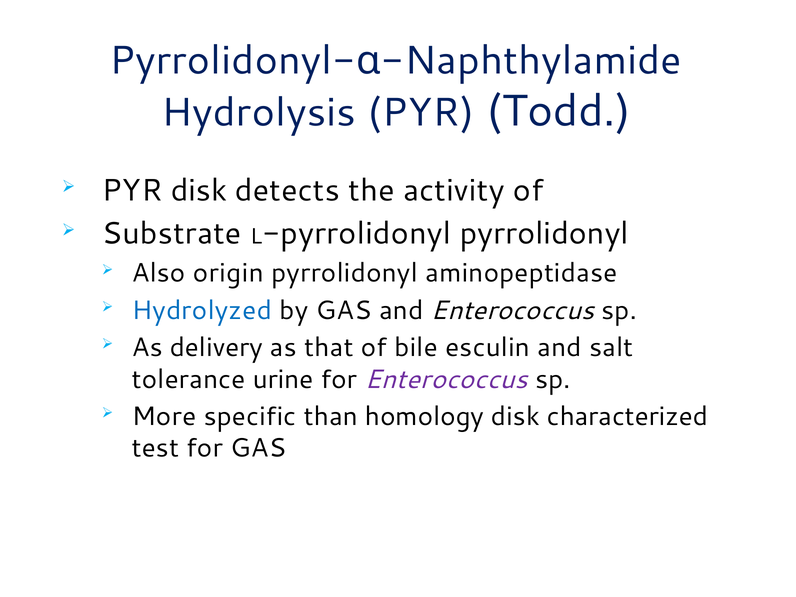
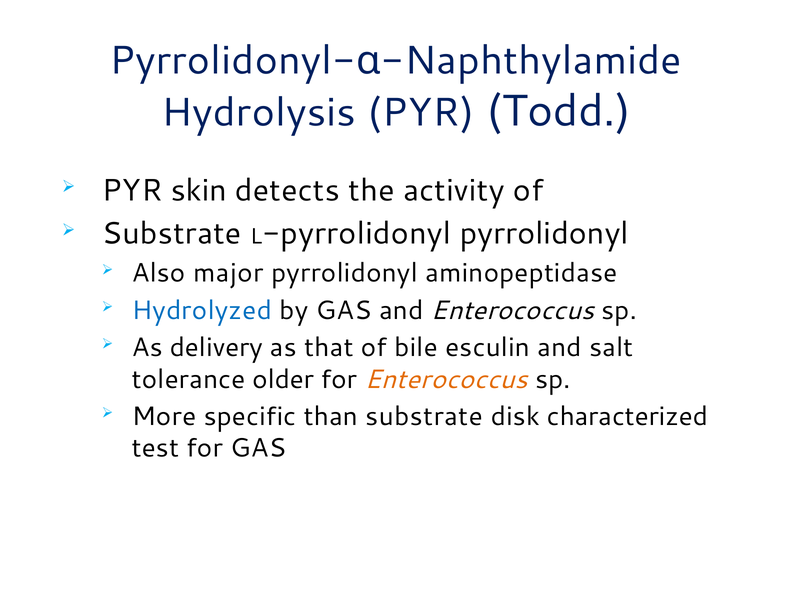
PYR disk: disk -> skin
origin: origin -> major
urine: urine -> older
Enterococcus at (446, 379) colour: purple -> orange
than homology: homology -> substrate
